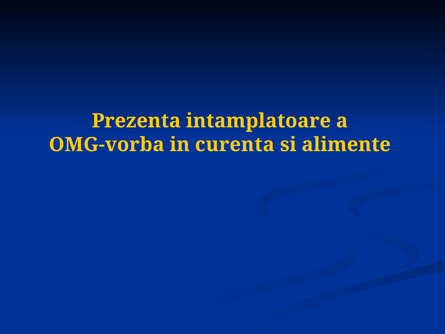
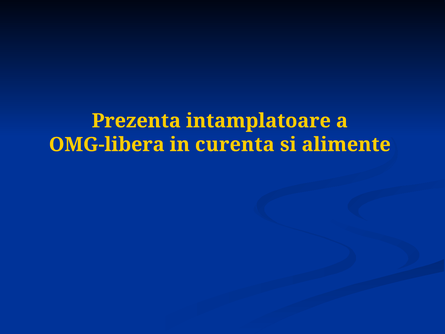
OMG-vorba: OMG-vorba -> OMG-libera
